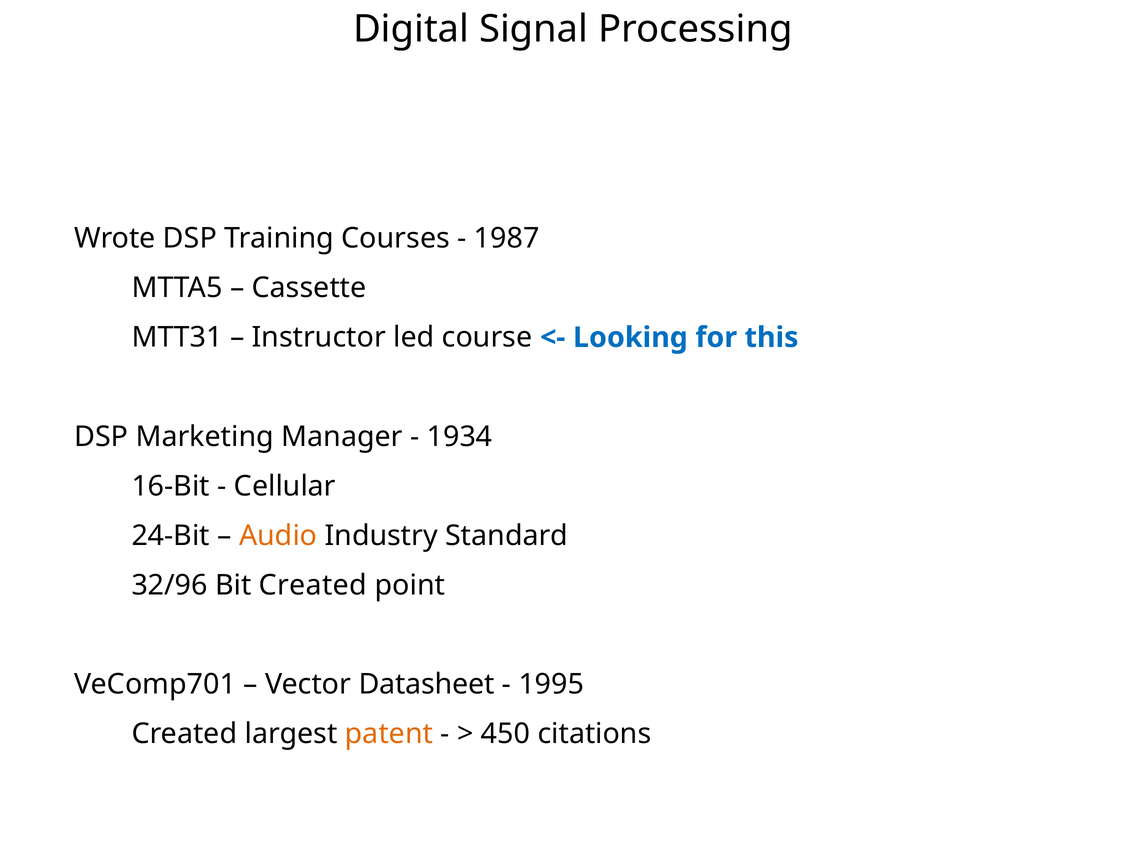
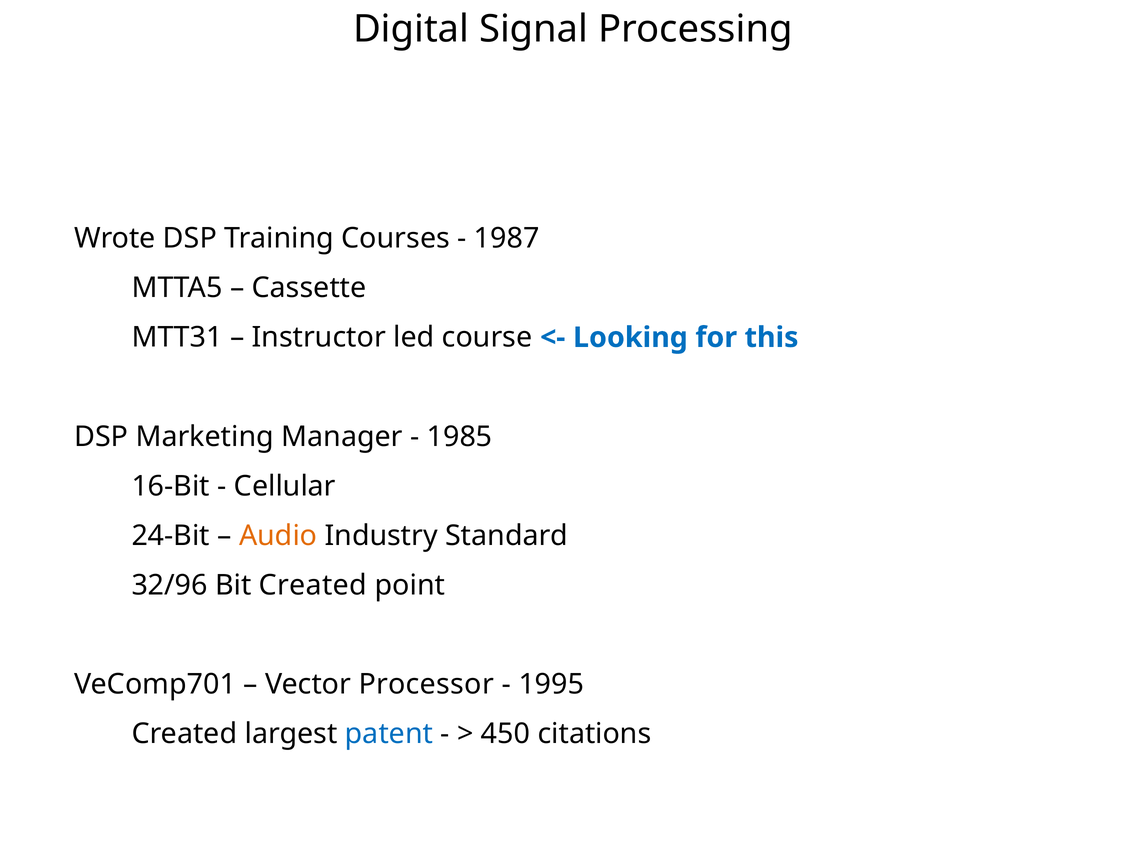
1934: 1934 -> 1985
Datasheet: Datasheet -> Processor
patent colour: orange -> blue
